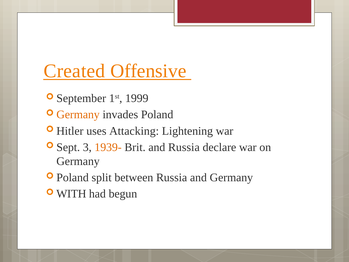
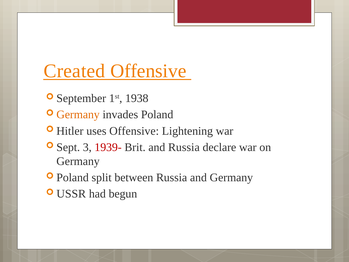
1999: 1999 -> 1938
uses Attacking: Attacking -> Offensive
1939- colour: orange -> red
WITH: WITH -> USSR
